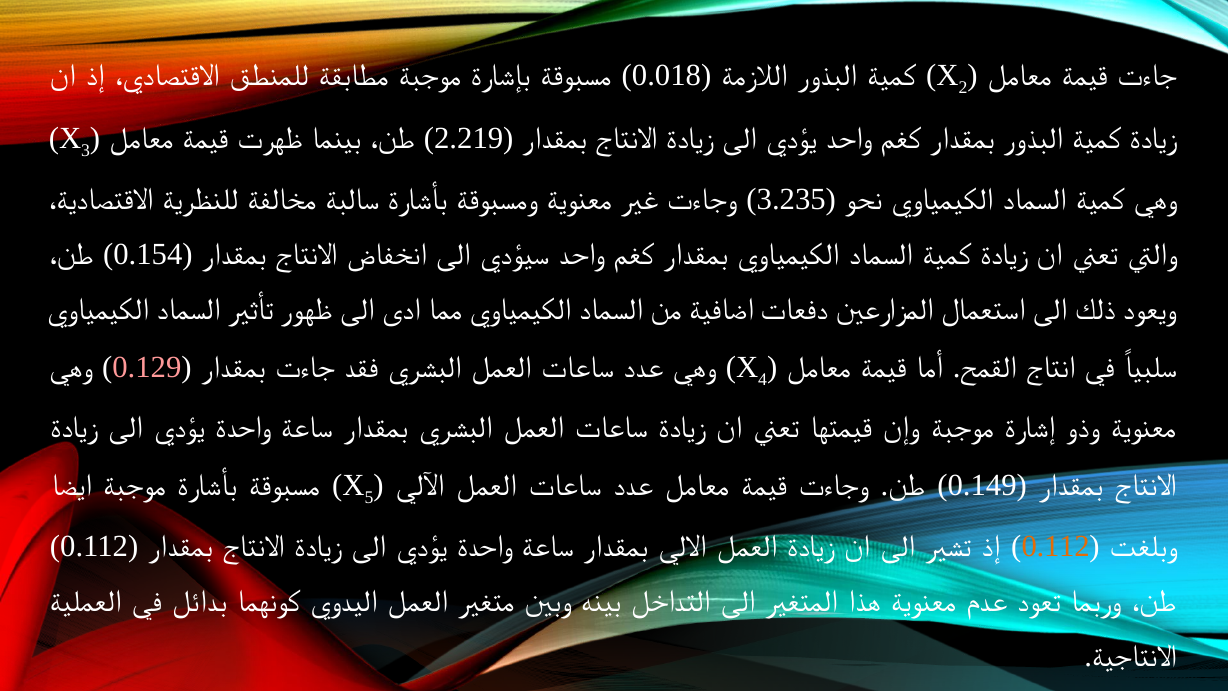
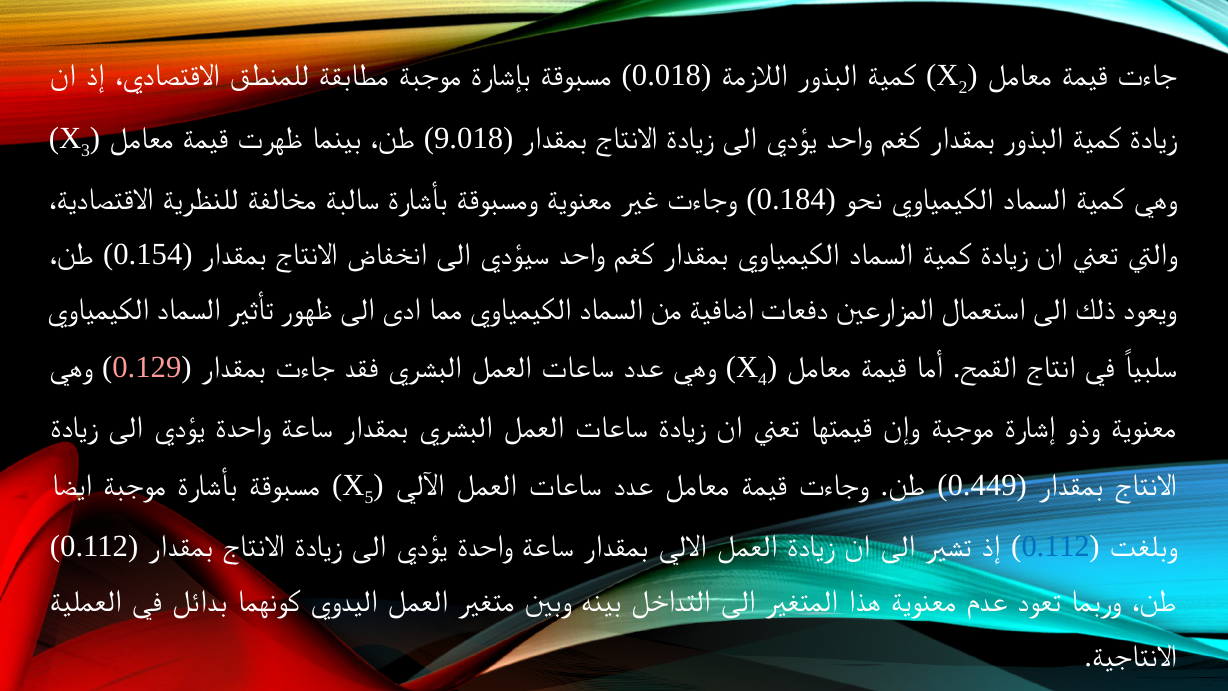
2.219: 2.219 -> 9.018
3.235: 3.235 -> 0.184
0.149: 0.149 -> 0.449
0.112 at (1056, 546) colour: orange -> blue
